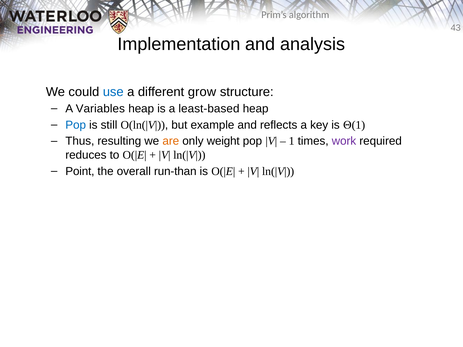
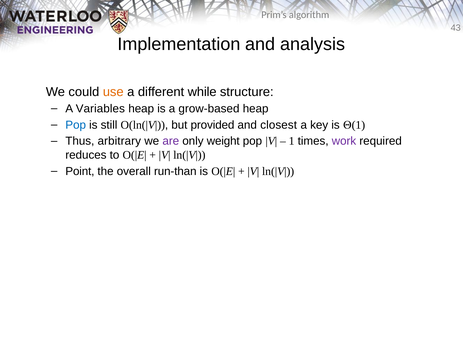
use colour: blue -> orange
grow: grow -> while
least-based: least-based -> grow-based
example: example -> provided
reflects: reflects -> closest
resulting: resulting -> arbitrary
are colour: orange -> purple
